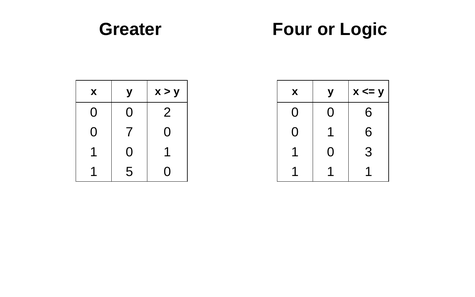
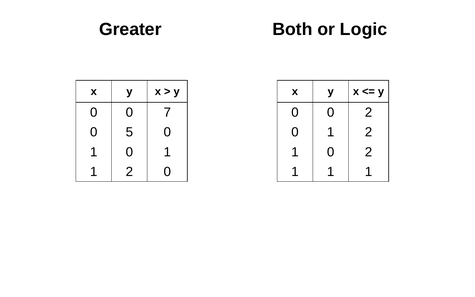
Four: Four -> Both
2: 2 -> 7
0 0 6: 6 -> 2
7: 7 -> 5
0 1 6: 6 -> 2
1 0 3: 3 -> 2
5 at (129, 172): 5 -> 2
